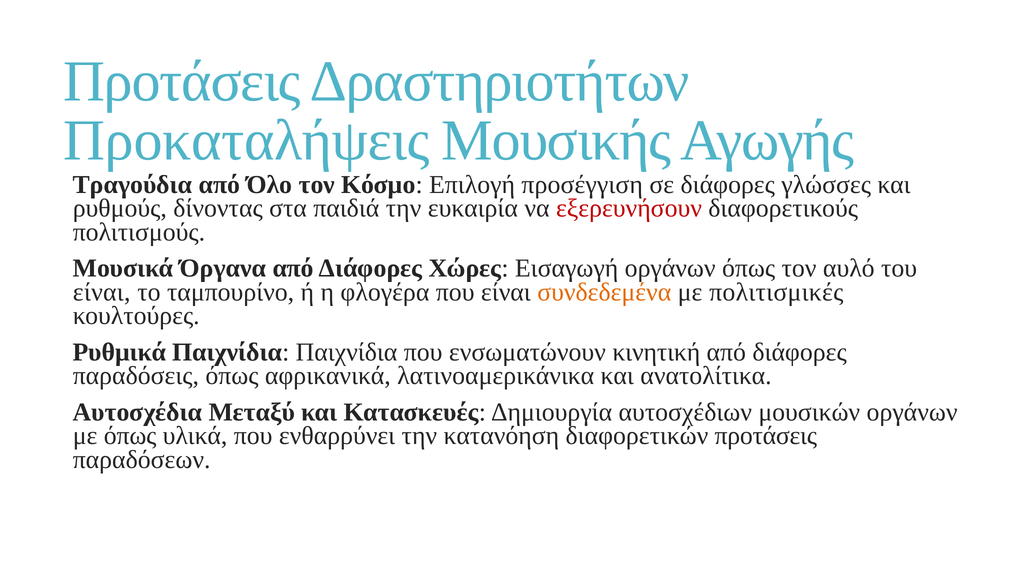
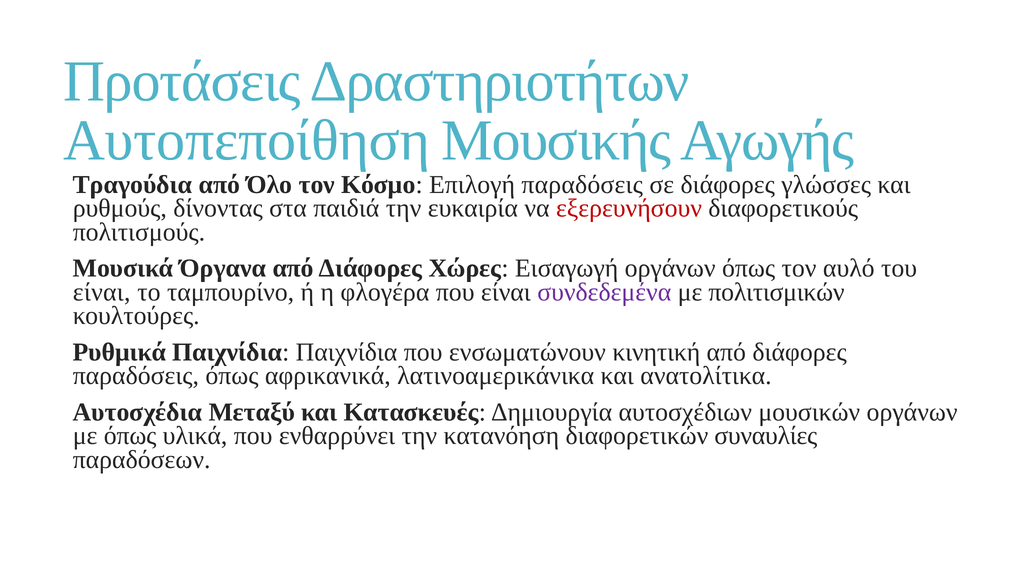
Προκαταλήψεις: Προκαταλήψεις -> Αυτοπεποίθηση
Επιλογή προσέγγιση: προσέγγιση -> παραδόσεις
συνδεδεμένα colour: orange -> purple
πολιτισμικές: πολιτισμικές -> πολιτισμικών
διαφορετικών προτάσεις: προτάσεις -> συναυλίες
